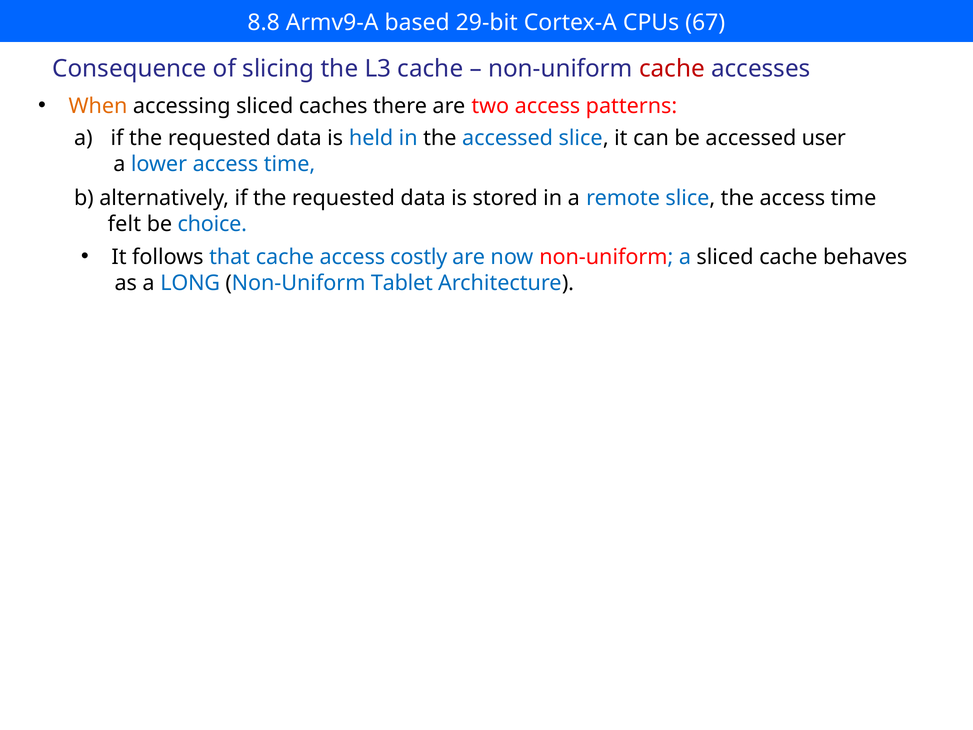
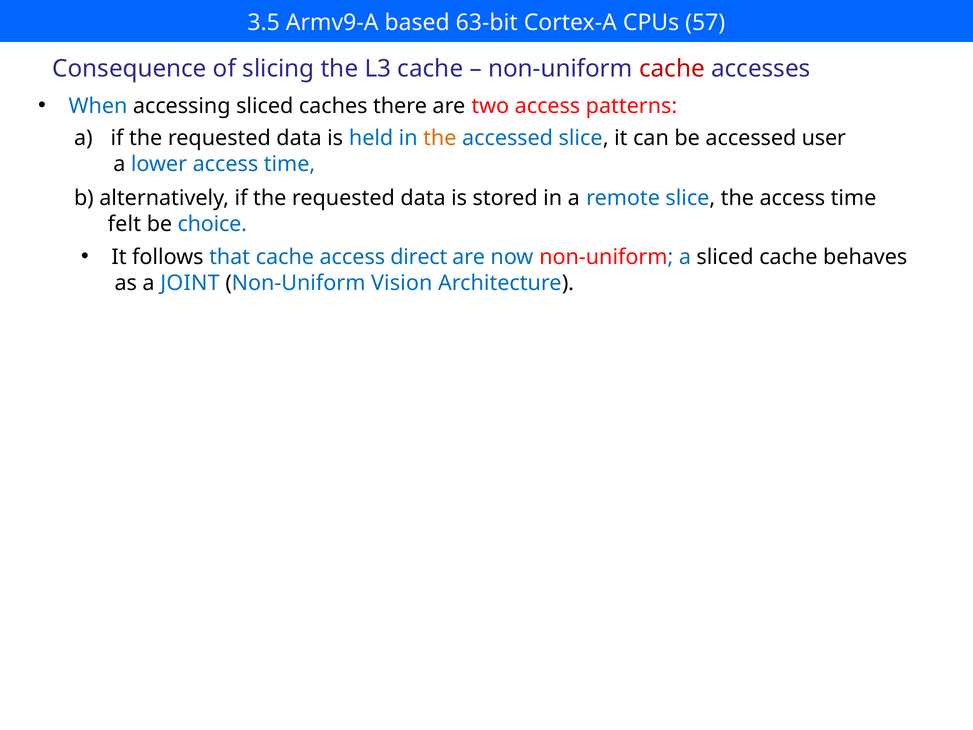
8.8: 8.8 -> 3.5
29-bit: 29-bit -> 63-bit
67: 67 -> 57
When colour: orange -> blue
the at (440, 138) colour: black -> orange
costly: costly -> direct
LONG: LONG -> JOINT
Tablet: Tablet -> Vision
